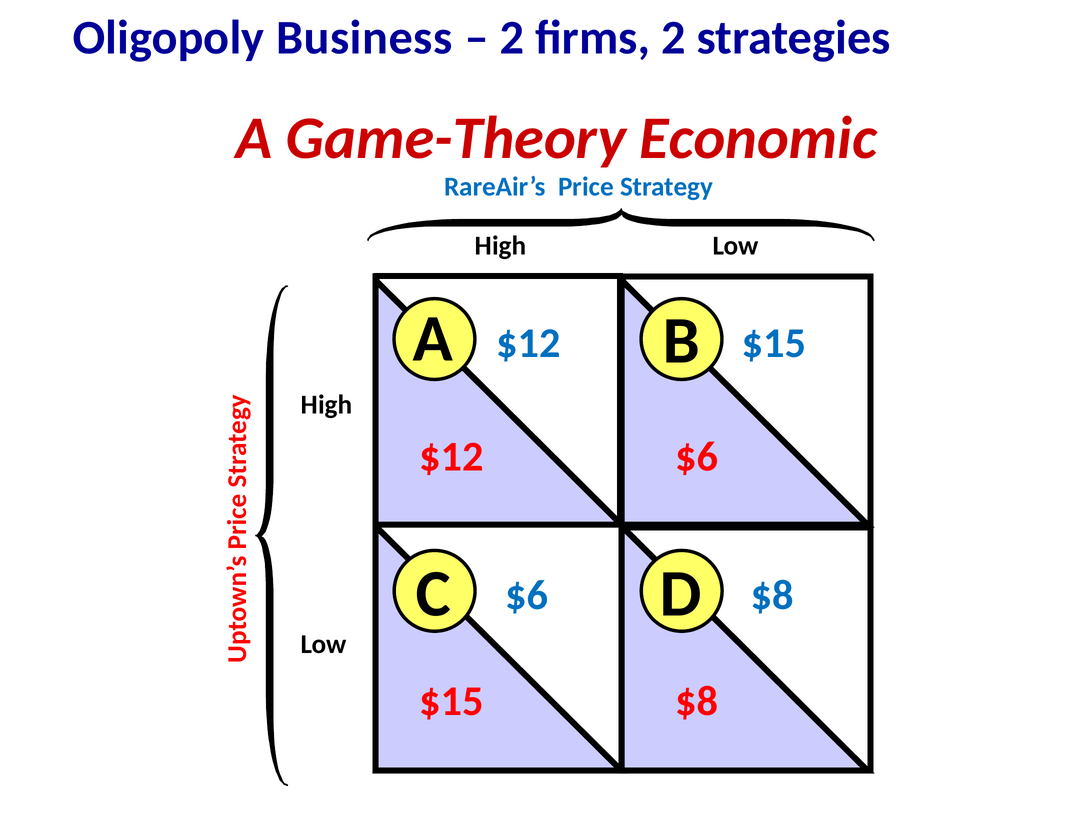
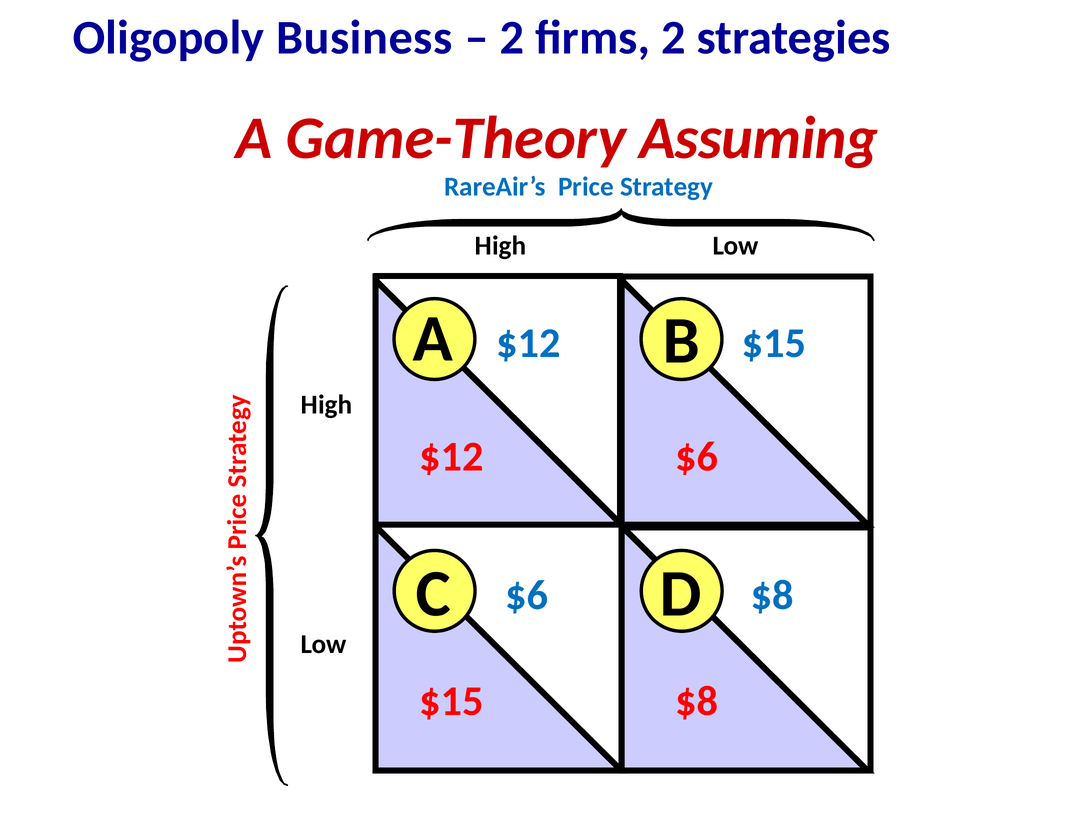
Economic: Economic -> Assuming
